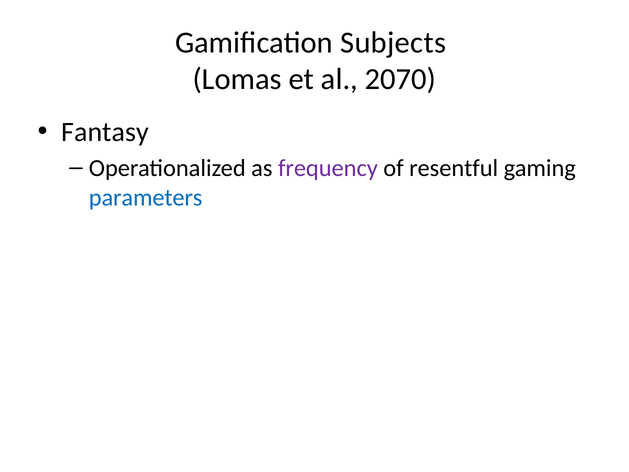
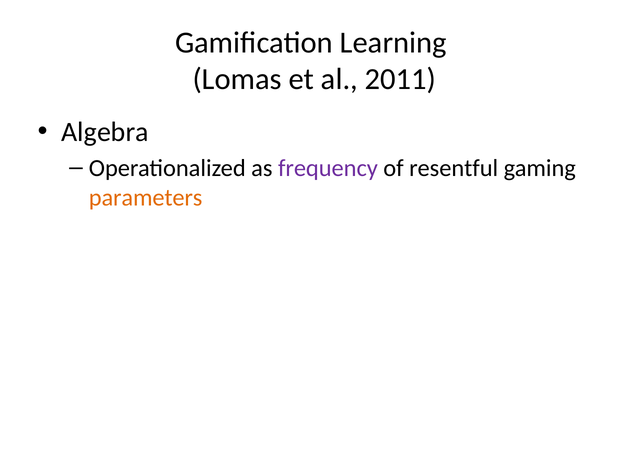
Subjects: Subjects -> Learning
2070: 2070 -> 2011
Fantasy: Fantasy -> Algebra
parameters colour: blue -> orange
